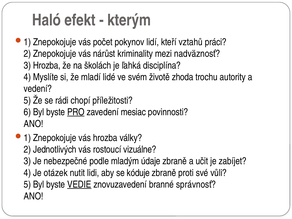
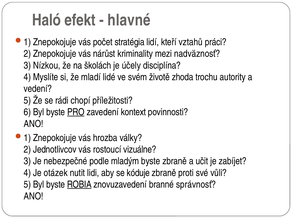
kterým: kterým -> hlavné
pokynov: pokynov -> stratégia
3 Hrozba: Hrozba -> Nízkou
ľahká: ľahká -> účely
mesiac: mesiac -> kontext
Jednotlivých: Jednotlivých -> Jednotlivcov
mladým údaje: údaje -> byste
VEDIE: VEDIE -> ROBIA
